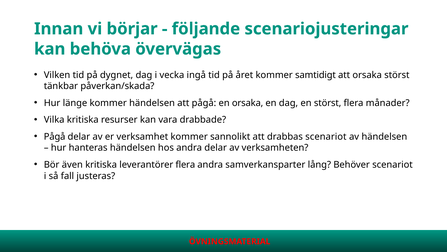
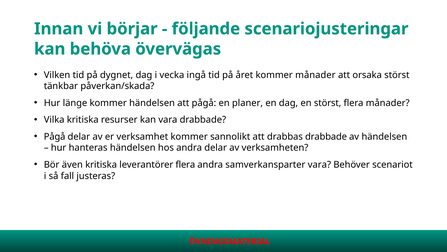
kommer samtidigt: samtidigt -> månader
en orsaka: orsaka -> planer
drabbas scenariot: scenariot -> drabbade
samverkansparter lång: lång -> vara
